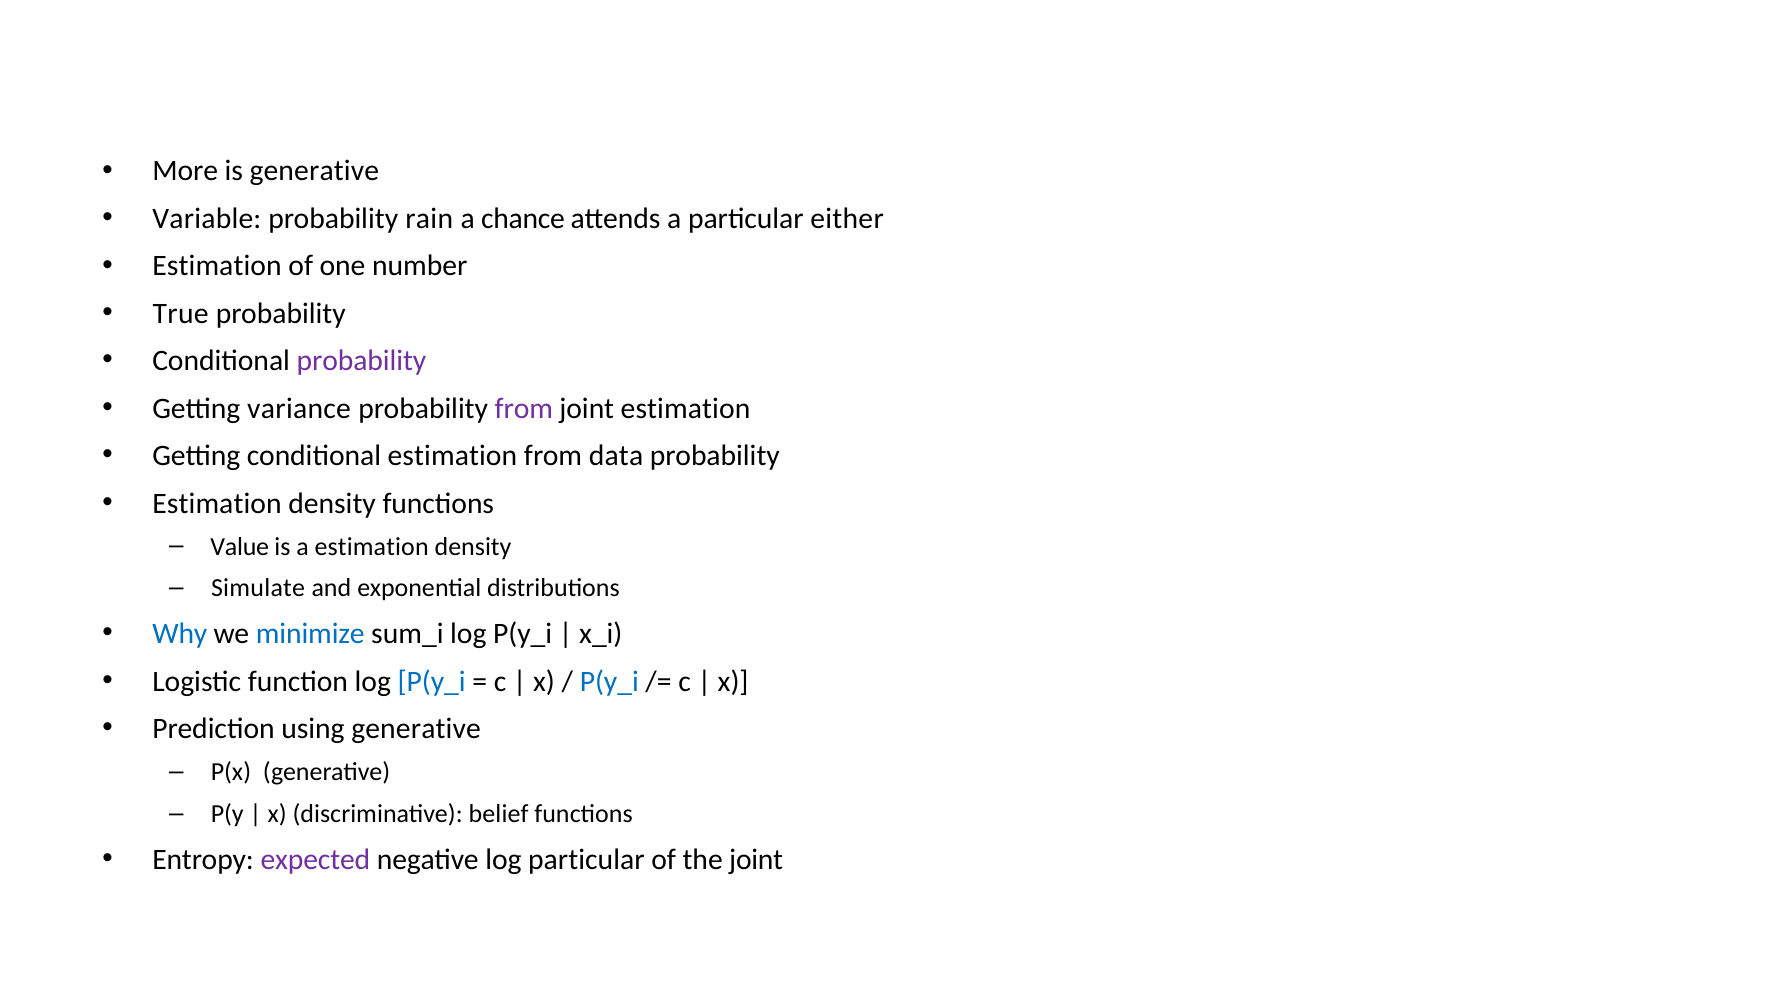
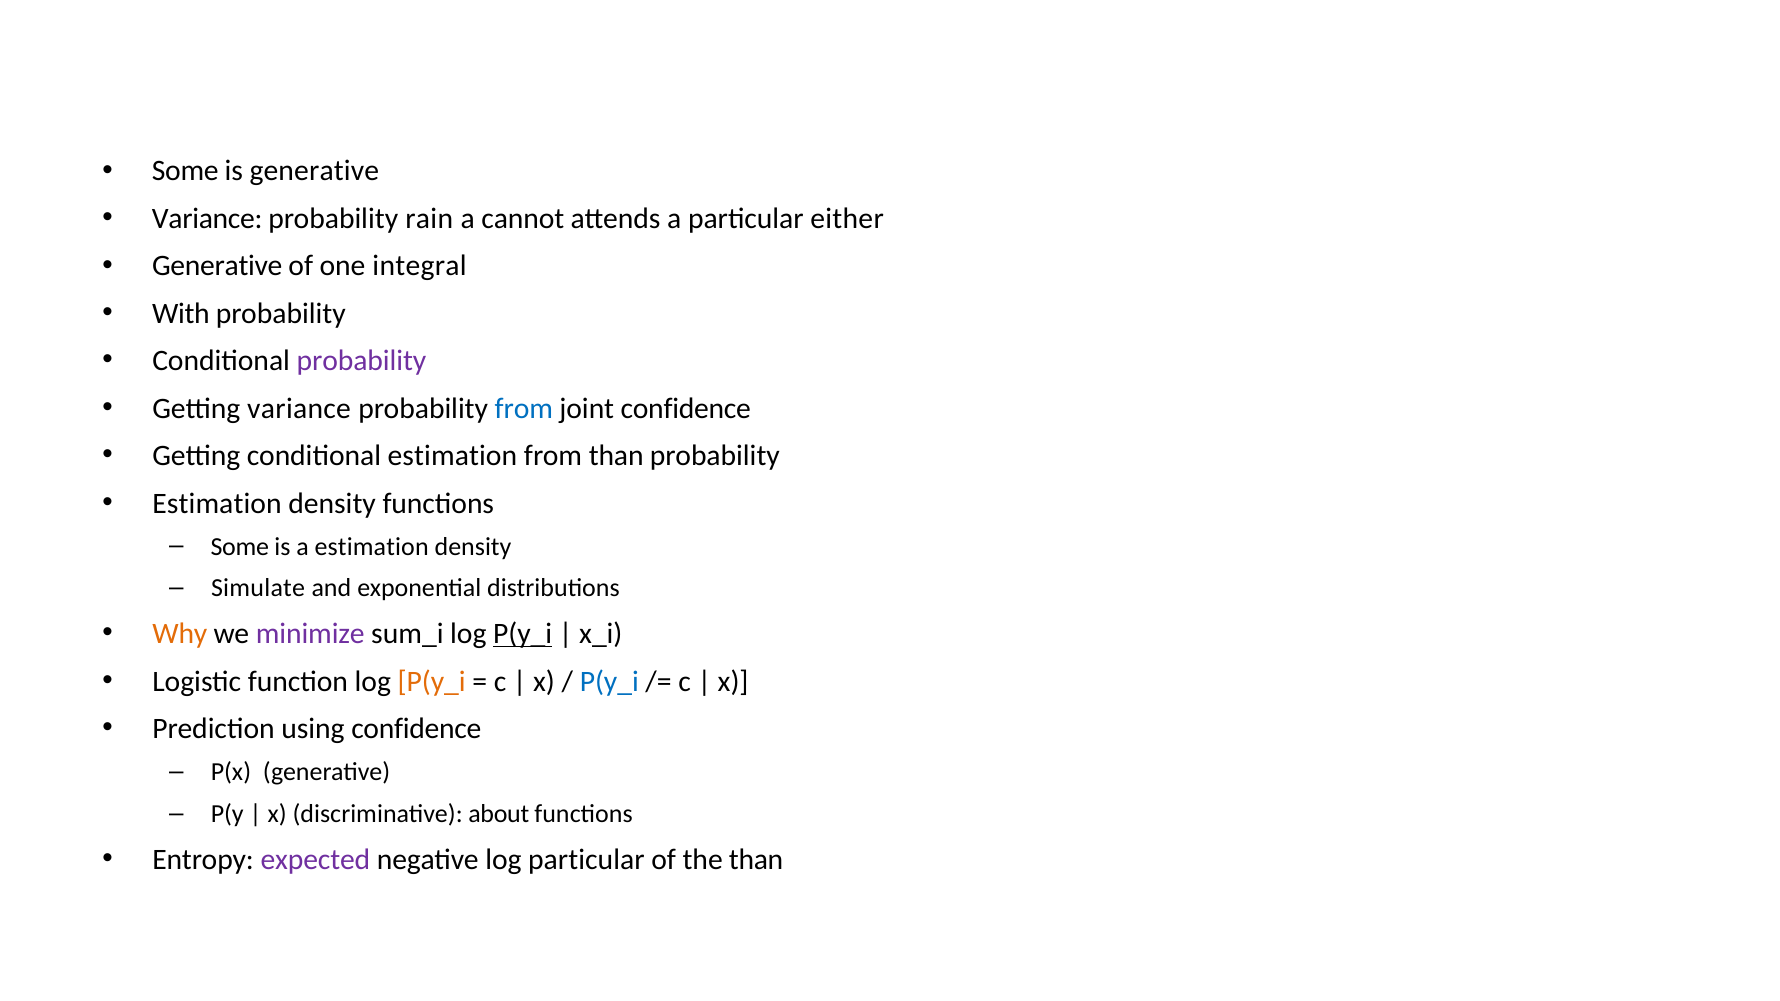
More at (185, 171): More -> Some
Variable at (207, 219): Variable -> Variance
chance: chance -> cannot
Estimation at (217, 266): Estimation -> Generative
number: number -> integral
True: True -> With
from at (524, 408) colour: purple -> blue
joint estimation: estimation -> confidence
from data: data -> than
Value at (240, 547): Value -> Some
Why colour: blue -> orange
minimize colour: blue -> purple
P(y_i at (523, 634) underline: none -> present
P(y_i at (432, 681) colour: blue -> orange
using generative: generative -> confidence
belief: belief -> about
the joint: joint -> than
